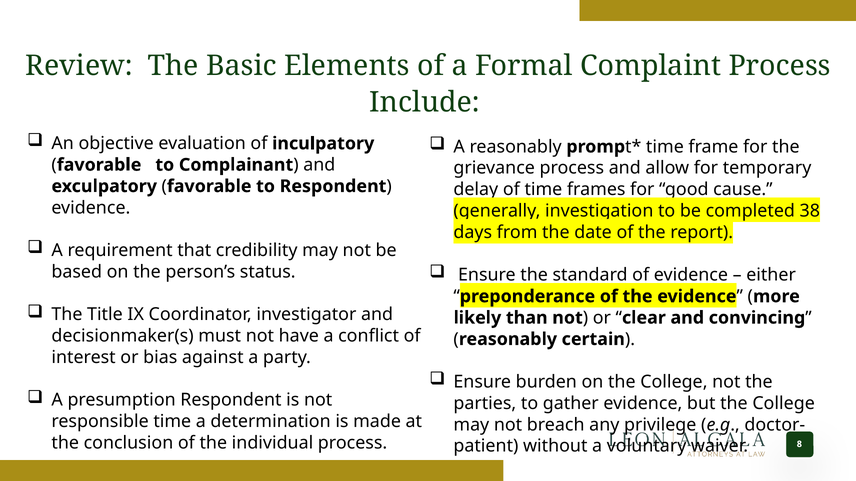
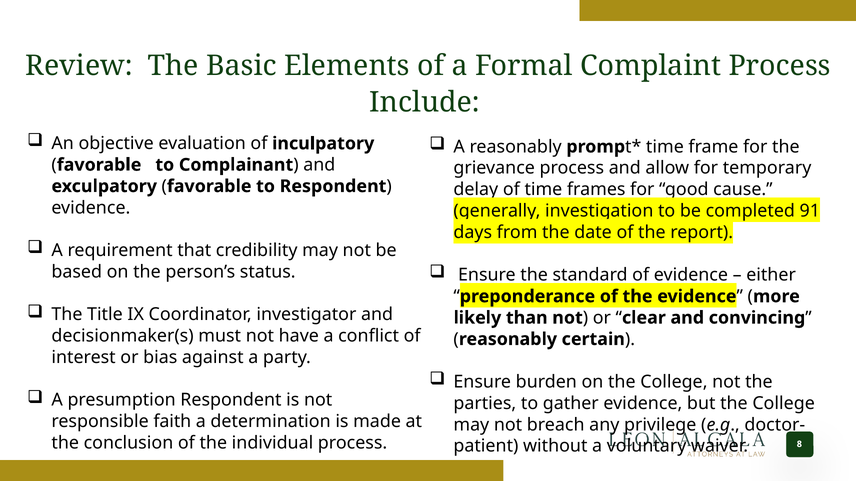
38: 38 -> 91
responsible time: time -> faith
